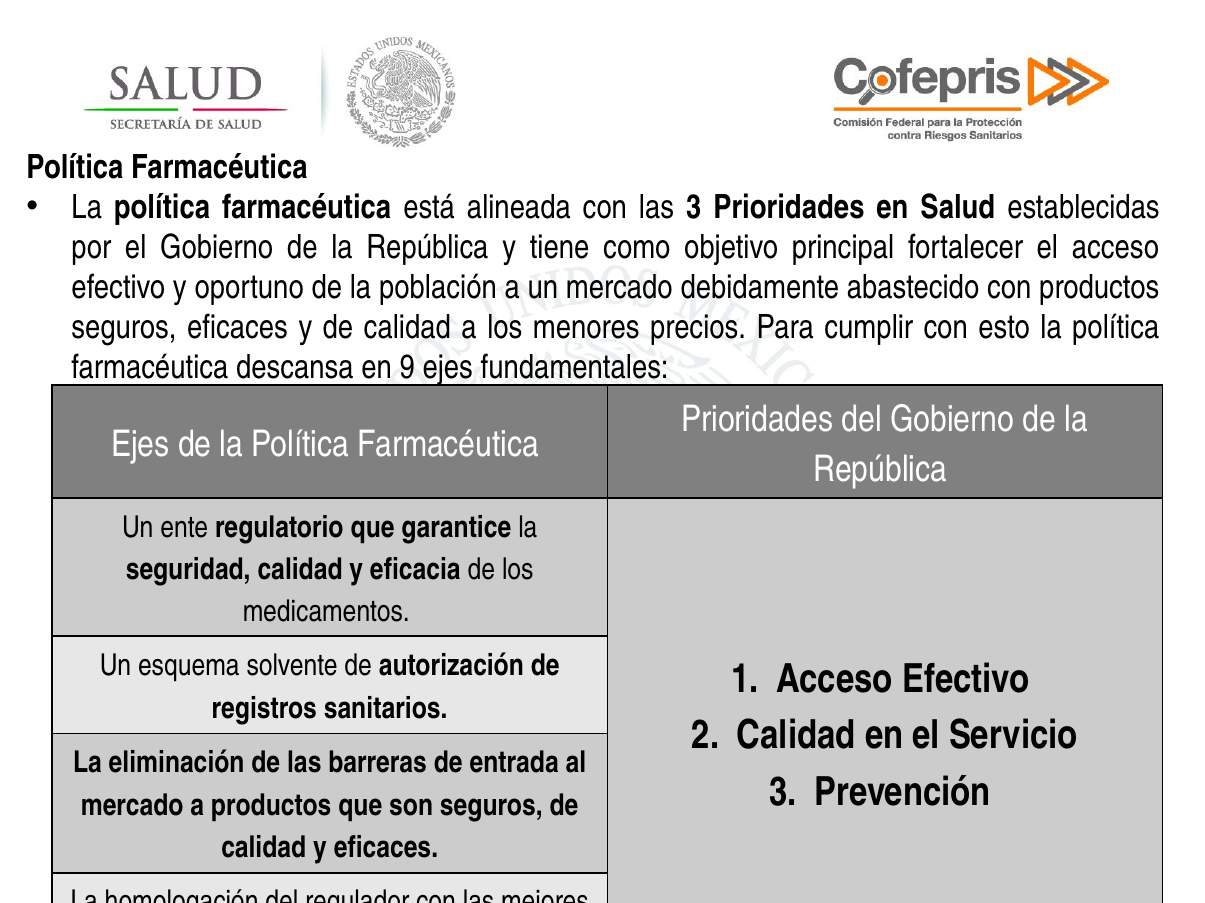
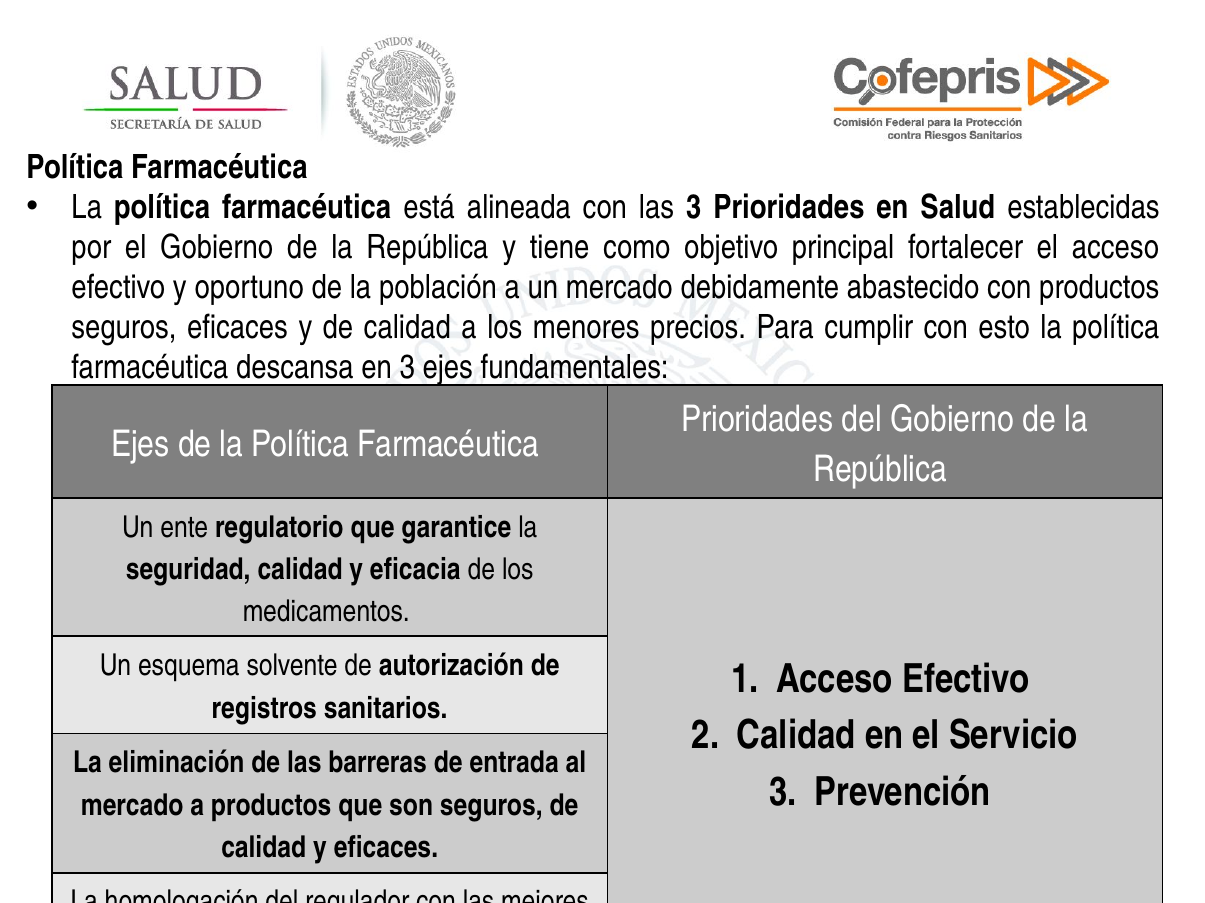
en 9: 9 -> 3
